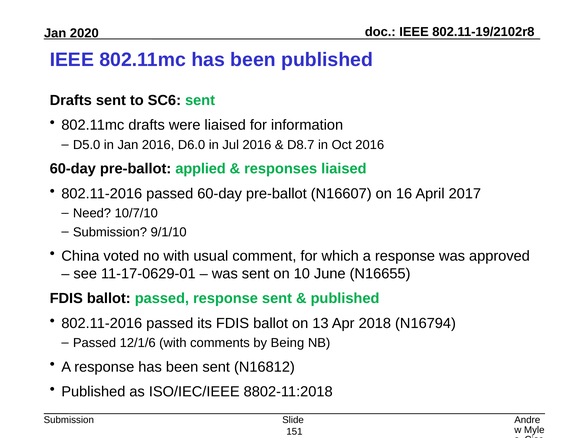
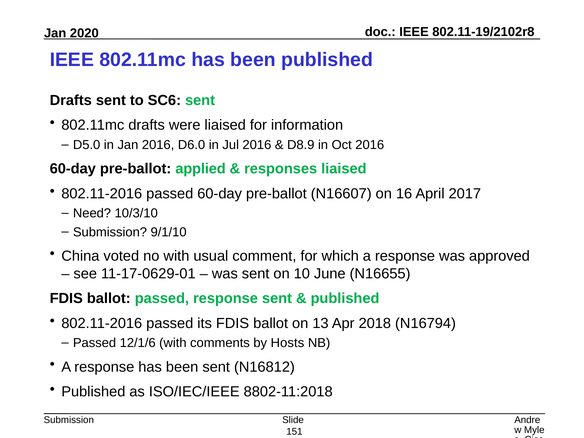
D8.7: D8.7 -> D8.9
10/7/10: 10/7/10 -> 10/3/10
Being: Being -> Hosts
